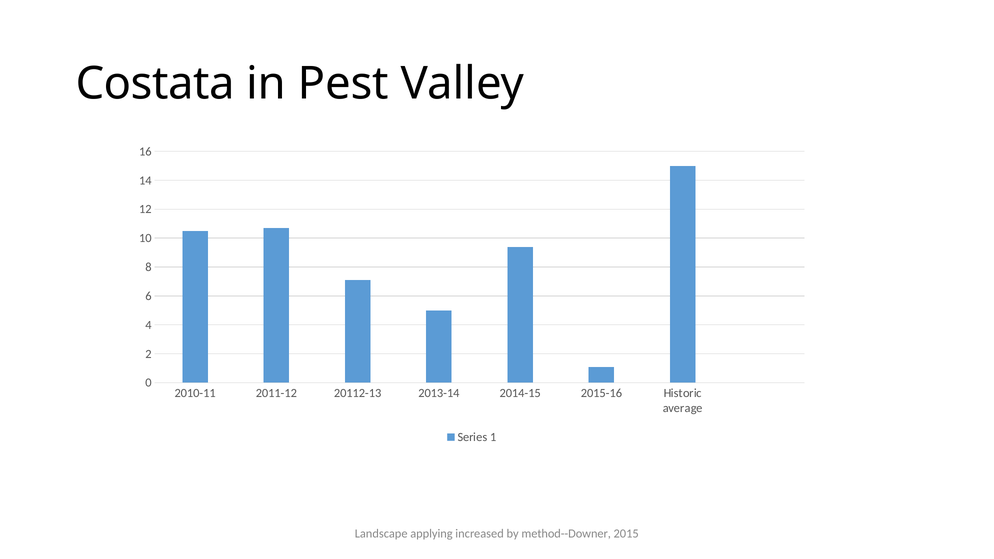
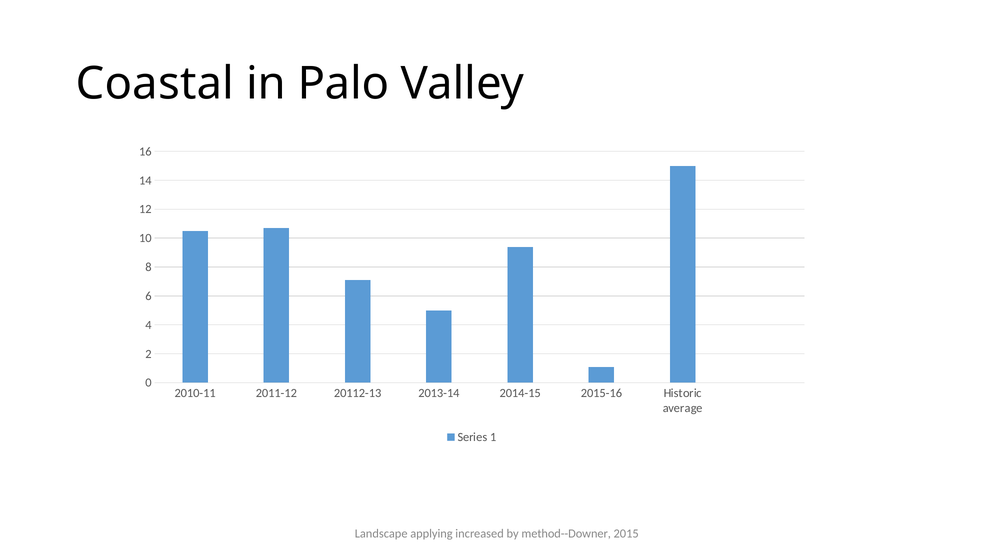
Costata: Costata -> Coastal
Pest: Pest -> Palo
